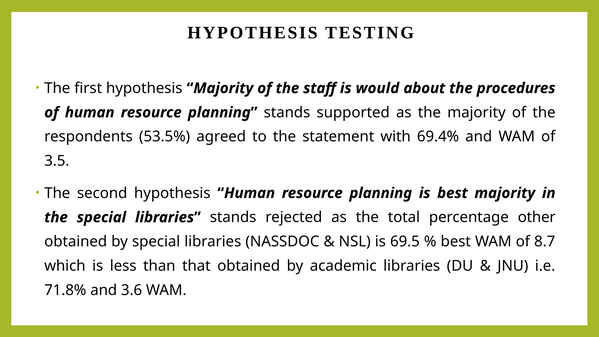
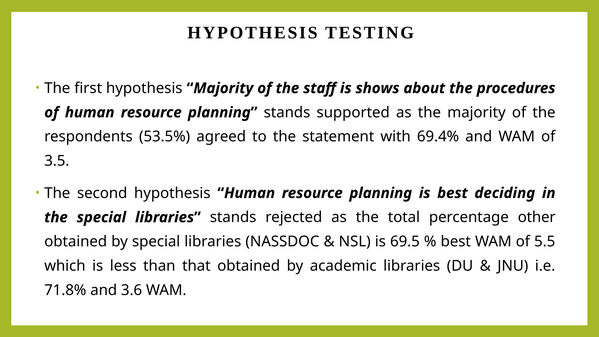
would: would -> shows
best majority: majority -> deciding
8.7: 8.7 -> 5.5
